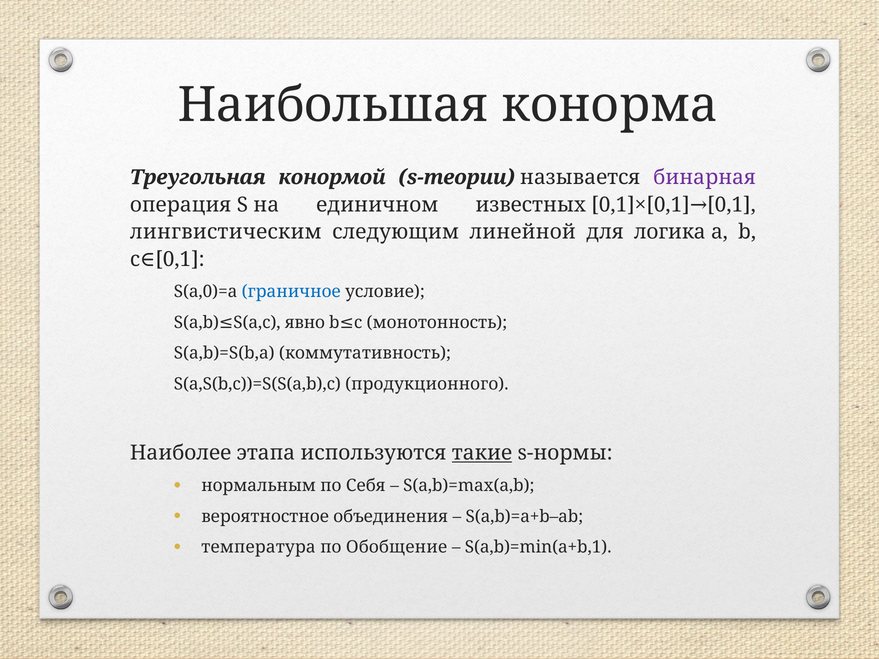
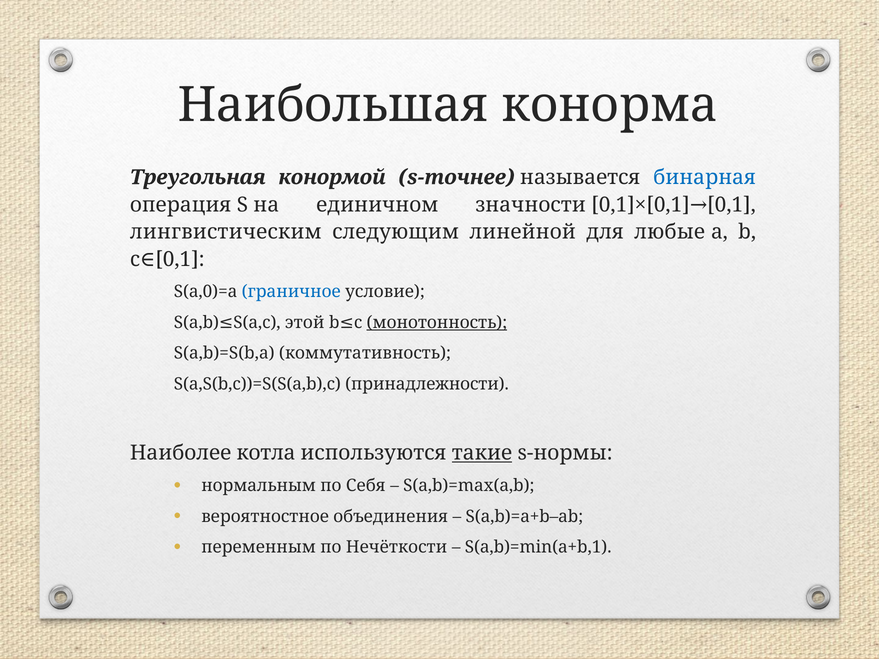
s-теории: s-теории -> s-точнее
бинарная colour: purple -> blue
известных: известных -> значности
логика: логика -> любые
явно: явно -> этой
монотонность underline: none -> present
продукционного: продукционного -> принадлежности
этапа: этапа -> котла
температура: температура -> переменным
Обобщение: Обобщение -> Нечёткости
